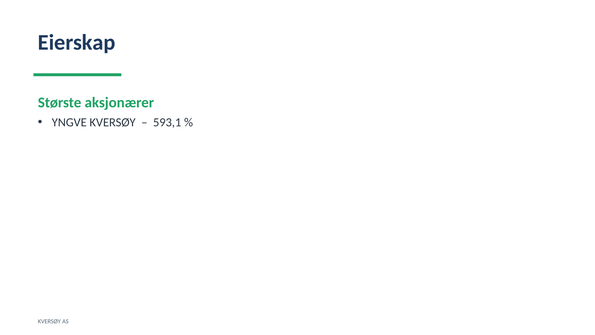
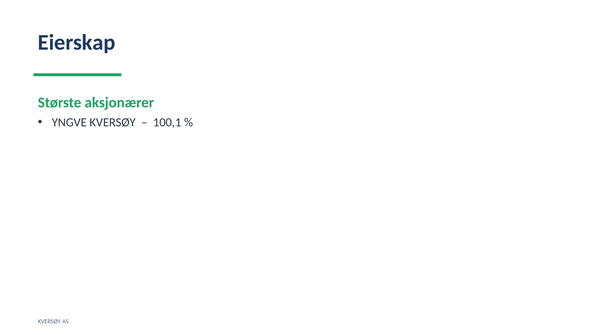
593,1: 593,1 -> 100,1
